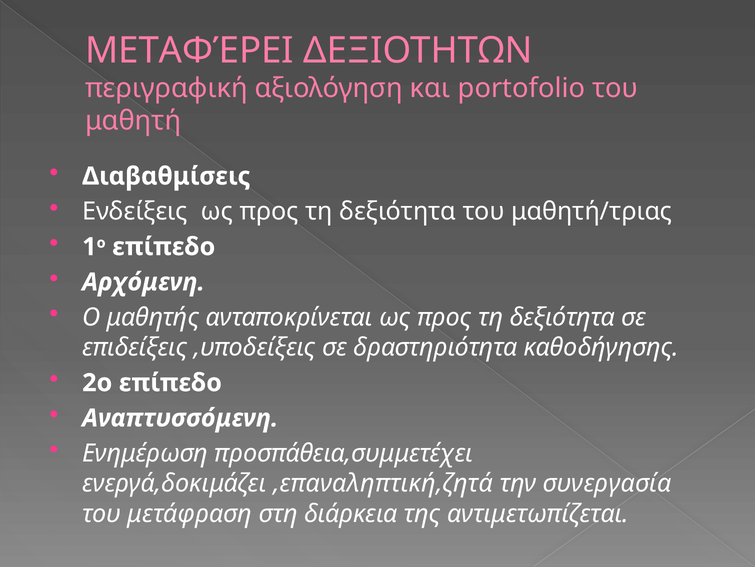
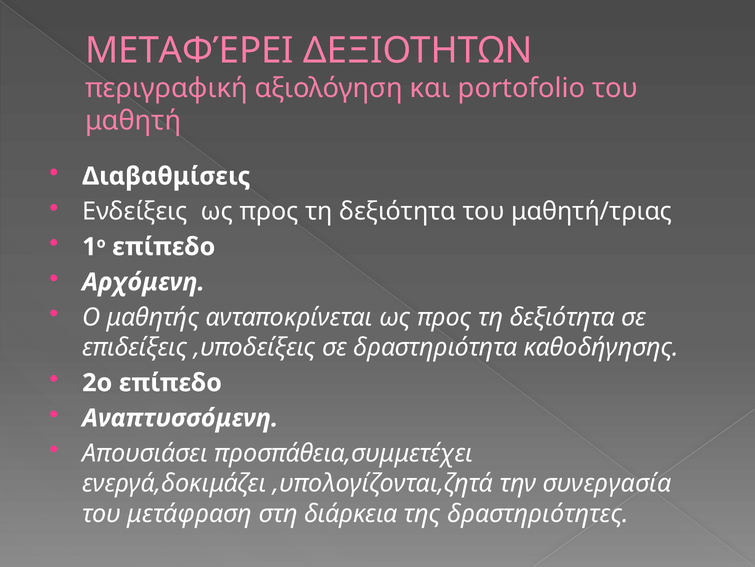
Ενημέρωση: Ενημέρωση -> Απουσιάσει
,επαναληπτική,ζητά: ,επαναληπτική,ζητά -> ,υπολογίζονται,ζητά
αντιμετωπίζεται: αντιμετωπίζεται -> δραστηριότητες
